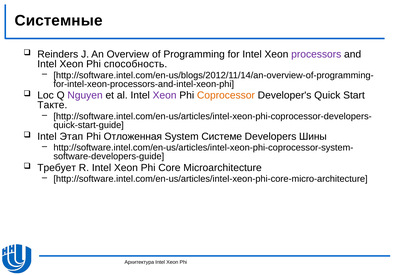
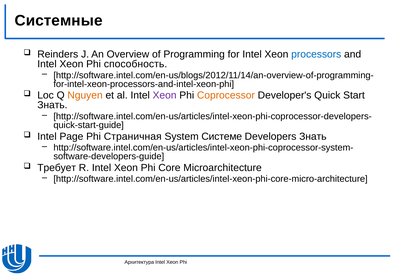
processors colour: purple -> blue
Nguyen colour: purple -> orange
Такте at (52, 105): Такте -> Знать
Этап: Этап -> Page
Отложенная: Отложенная -> Страничная
Developers Шины: Шины -> Знать
